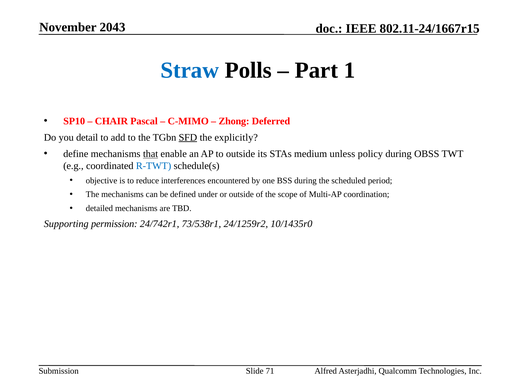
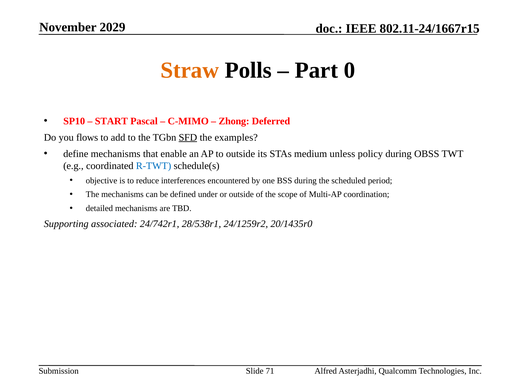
2043: 2043 -> 2029
Straw colour: blue -> orange
1: 1 -> 0
CHAIR: CHAIR -> START
detail: detail -> flows
explicitly: explicitly -> examples
that underline: present -> none
permission: permission -> associated
73/538r1: 73/538r1 -> 28/538r1
10/1435r0: 10/1435r0 -> 20/1435r0
